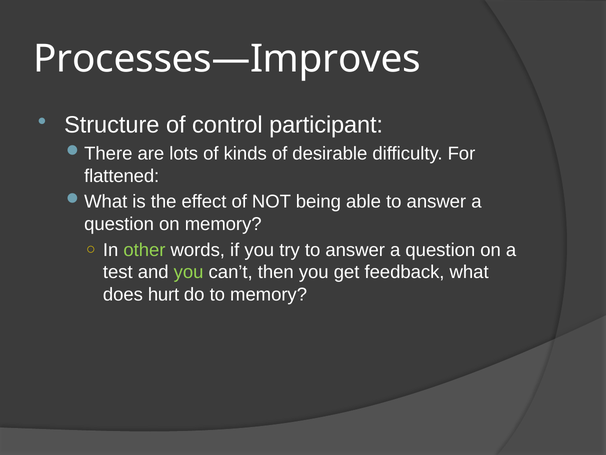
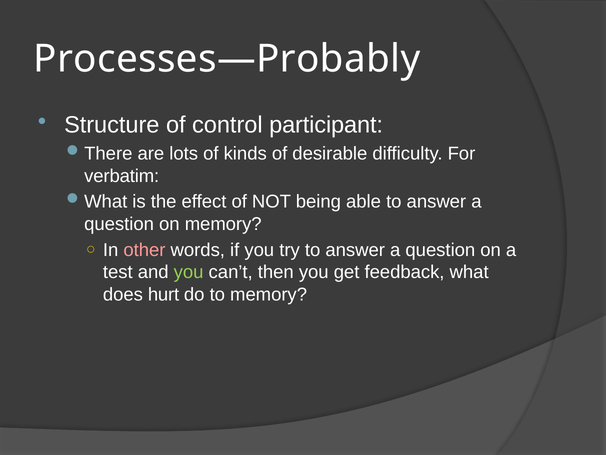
Processes—Improves: Processes—Improves -> Processes—Probably
flattened: flattened -> verbatim
other colour: light green -> pink
